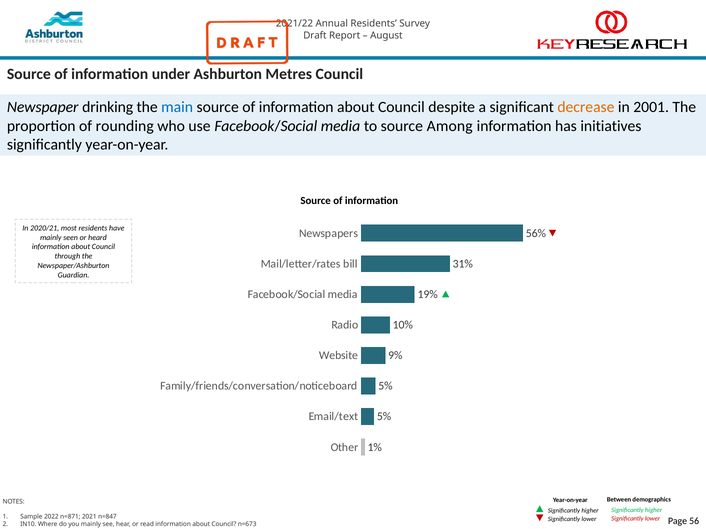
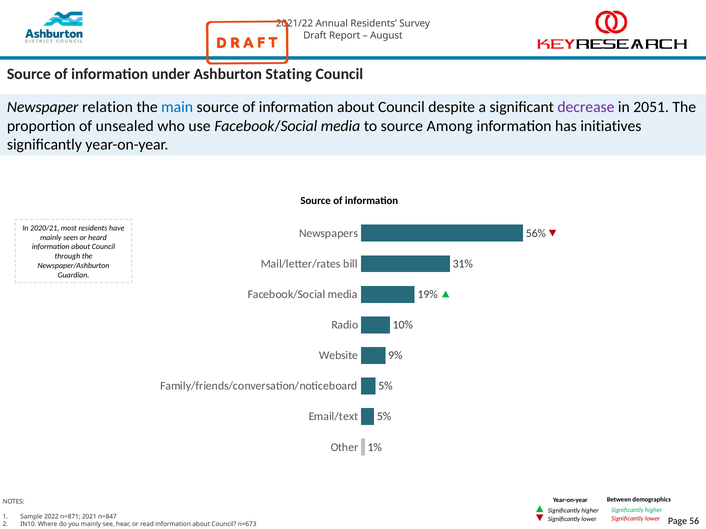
Metres: Metres -> Stating
drinking: drinking -> relation
decrease colour: orange -> purple
2001: 2001 -> 2051
rounding: rounding -> unsealed
